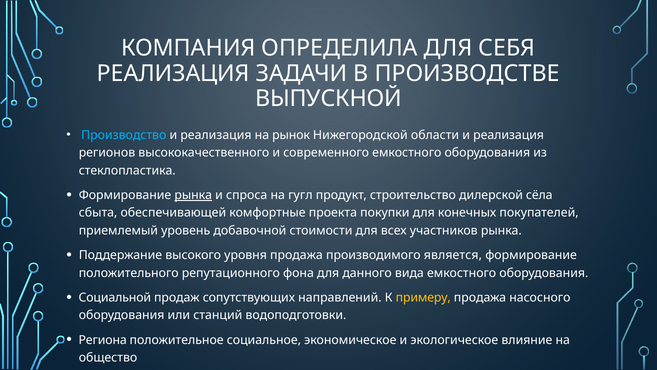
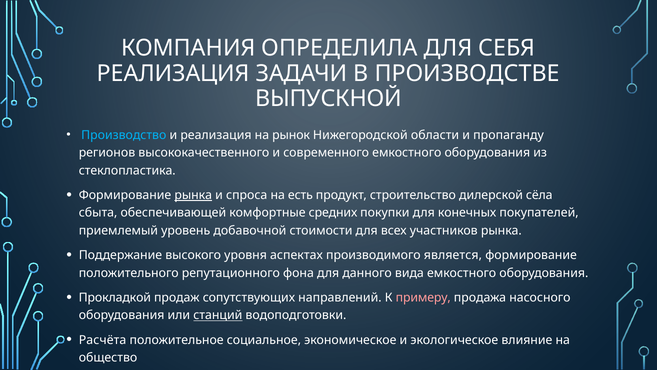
области и реализация: реализация -> пропаганду
гугл: гугл -> есть
проекта: проекта -> средних
уровня продажа: продажа -> аспектах
Социальной: Социальной -> Прокладкой
примеру colour: yellow -> pink
станций underline: none -> present
Региона: Региона -> Расчёта
